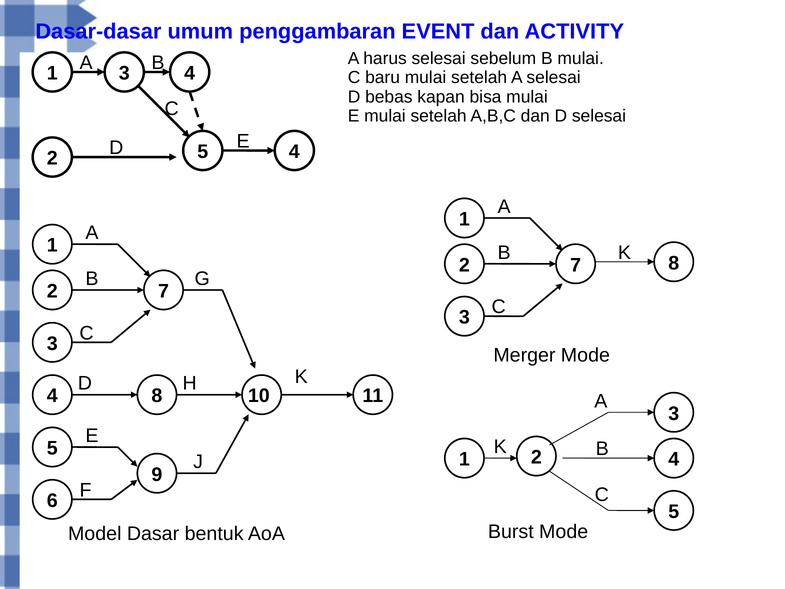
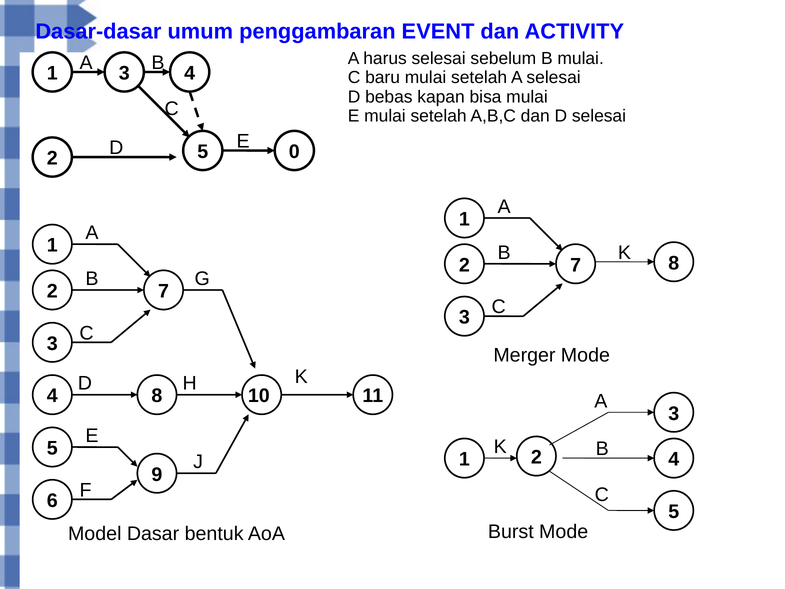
5 4: 4 -> 0
